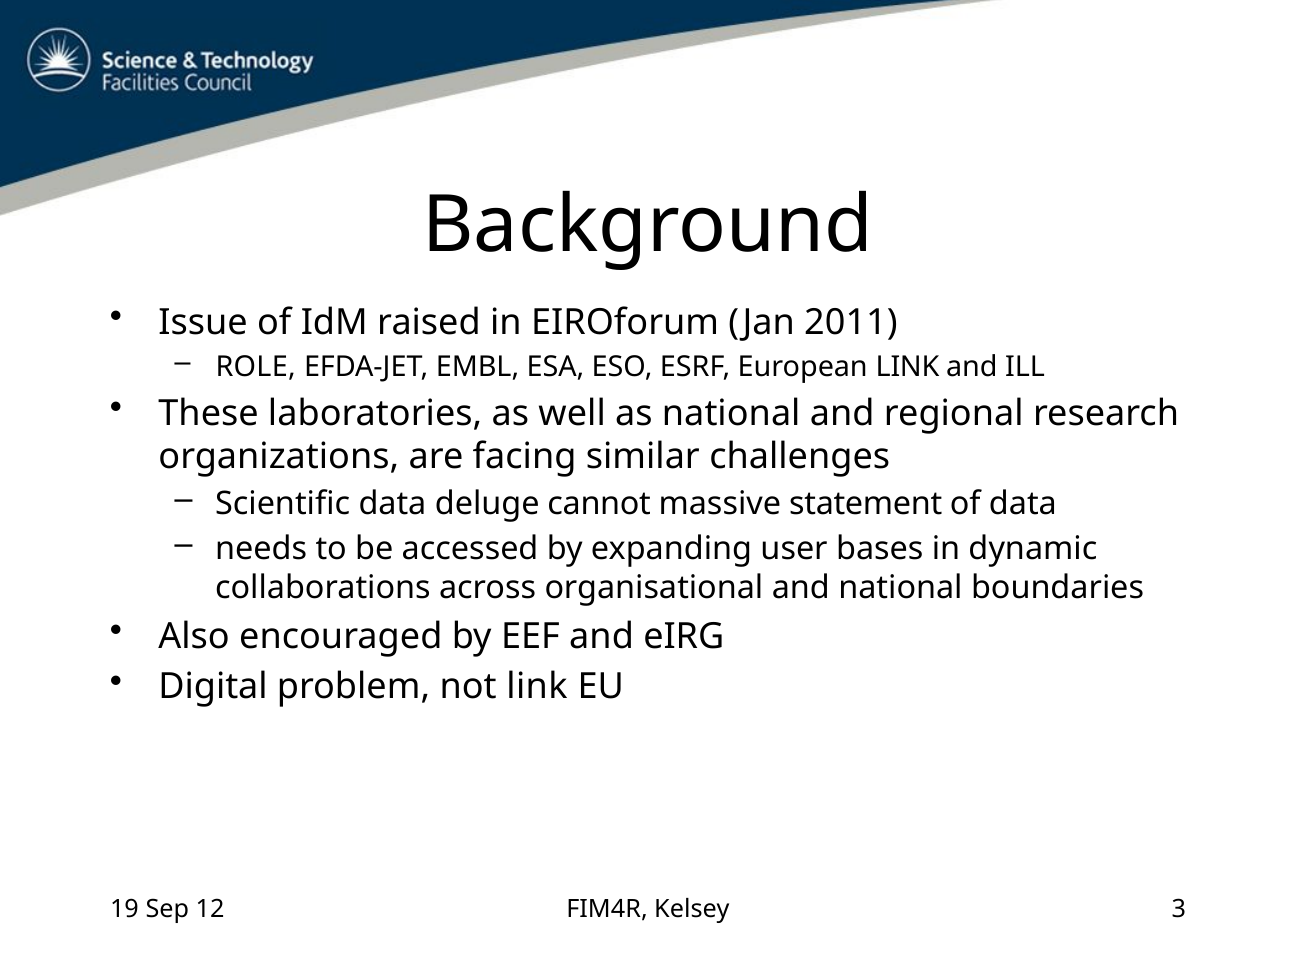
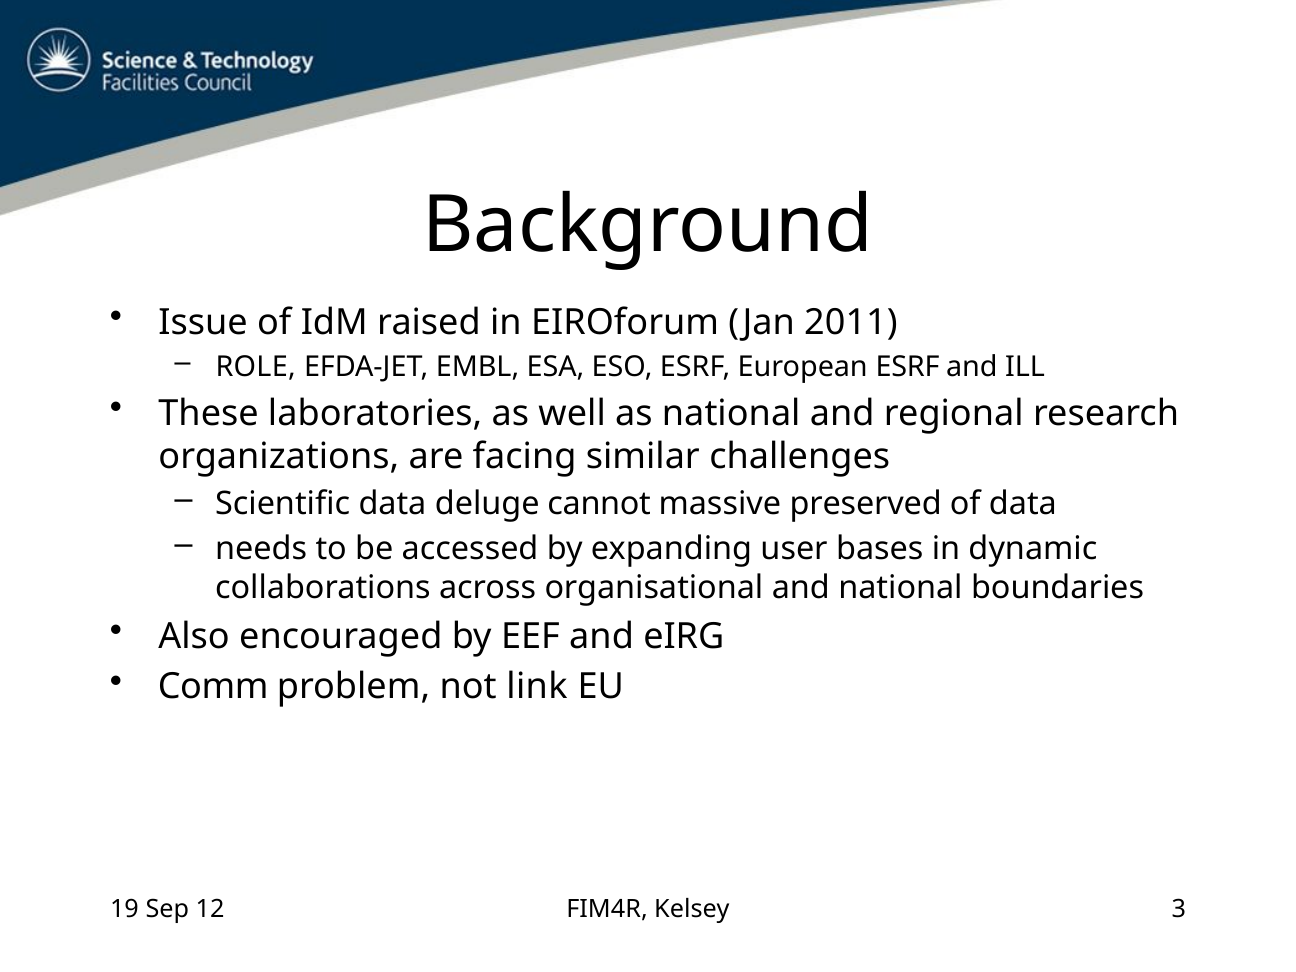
European LINK: LINK -> ESRF
statement: statement -> preserved
Digital: Digital -> Comm
